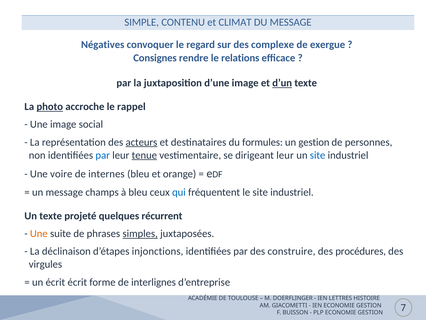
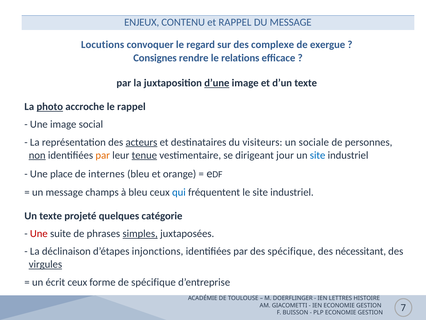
SIMPLE: SIMPLE -> ENJEUX
et CLIMAT: CLIMAT -> RAPPEL
Négatives: Négatives -> Locutions
d’une underline: none -> present
d’un underline: present -> none
formules: formules -> visiteurs
un gestion: gestion -> sociale
non underline: none -> present
par at (103, 155) colour: blue -> orange
dirigeant leur: leur -> jour
voire: voire -> place
récurrent: récurrent -> catégorie
Une at (39, 233) colour: orange -> red
des construire: construire -> spécifique
procédures: procédures -> nécessitant
virgules underline: none -> present
écrit écrit: écrit -> ceux
de interlignes: interlignes -> spécifique
